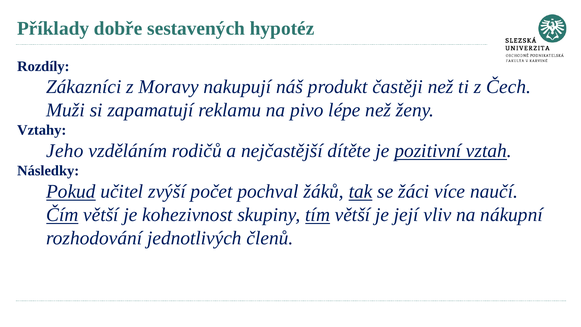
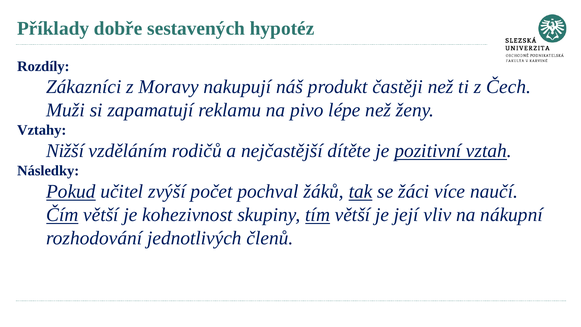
Jeho: Jeho -> Nižší
